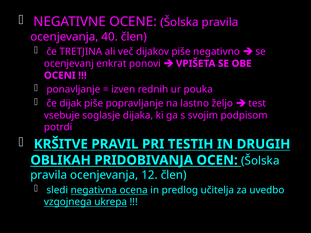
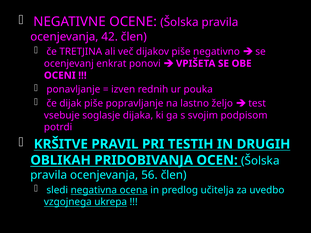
40: 40 -> 42
12: 12 -> 56
